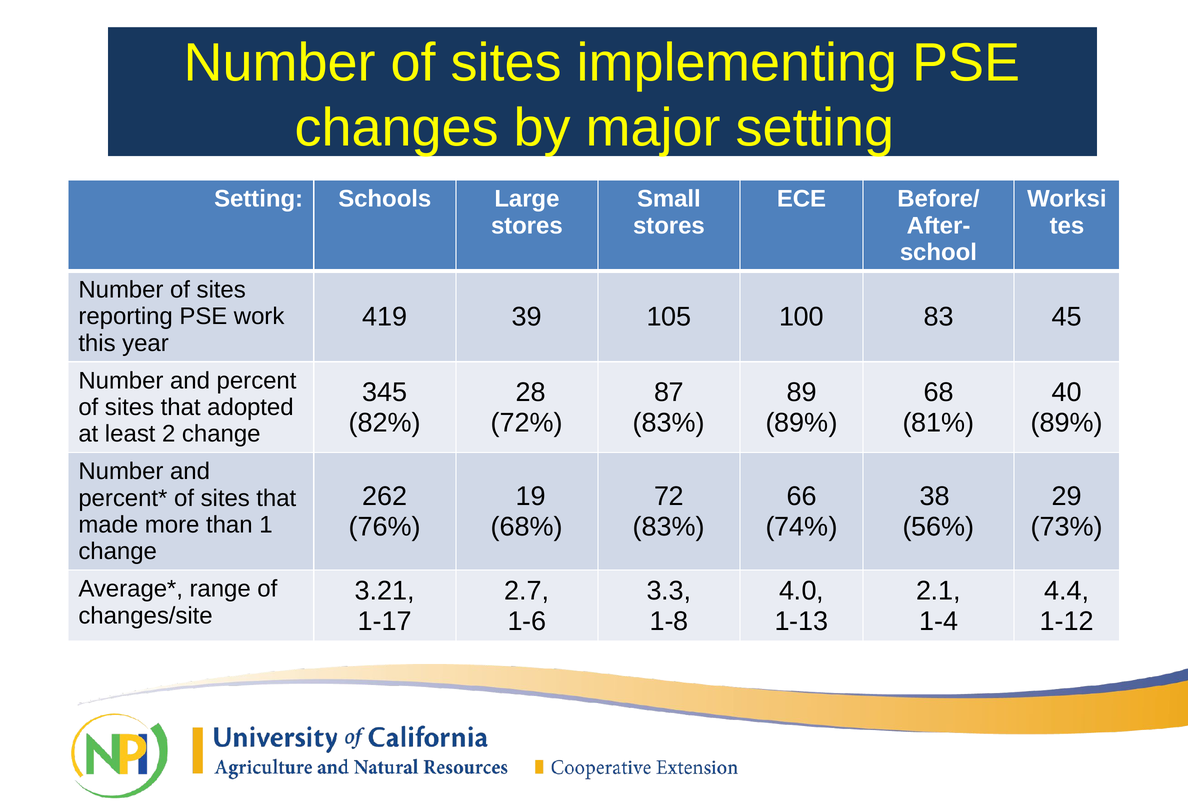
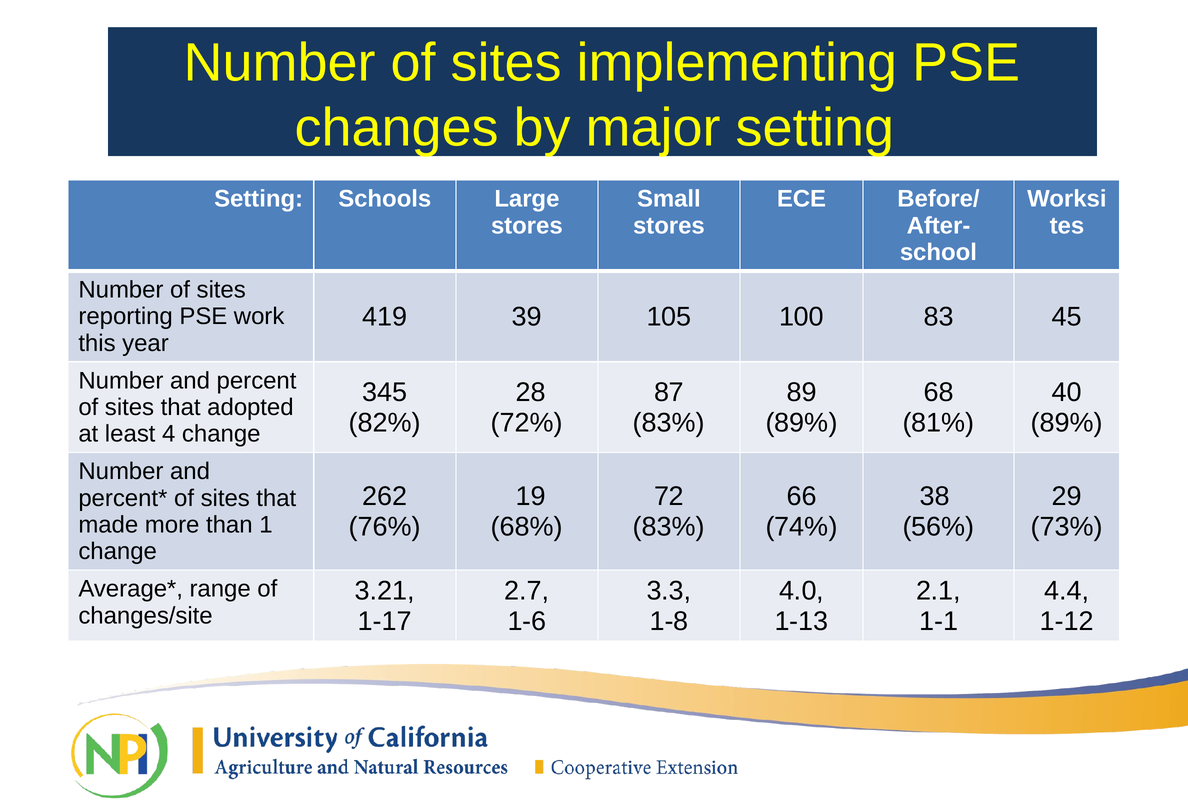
2: 2 -> 4
1-4: 1-4 -> 1-1
